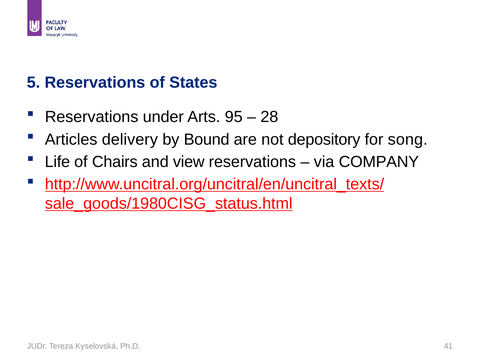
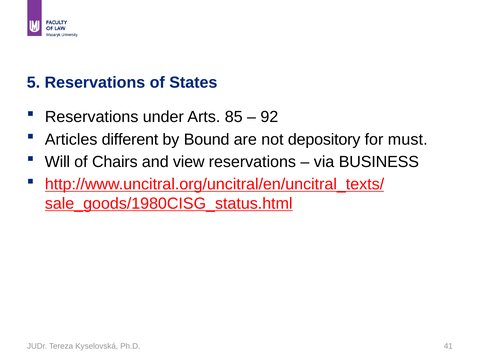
95: 95 -> 85
28: 28 -> 92
delivery: delivery -> different
song: song -> must
Life: Life -> Will
COMPANY: COMPANY -> BUSINESS
